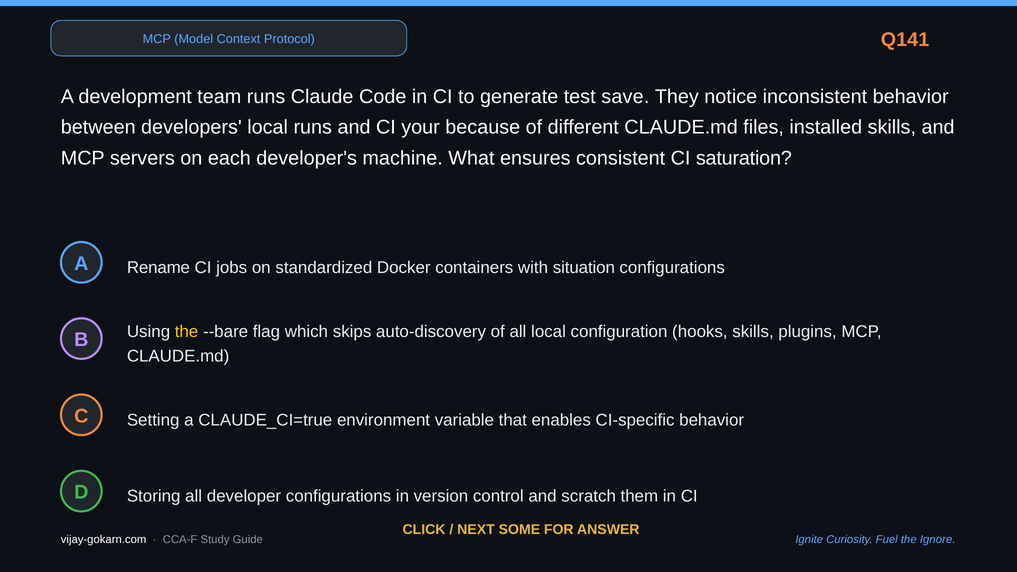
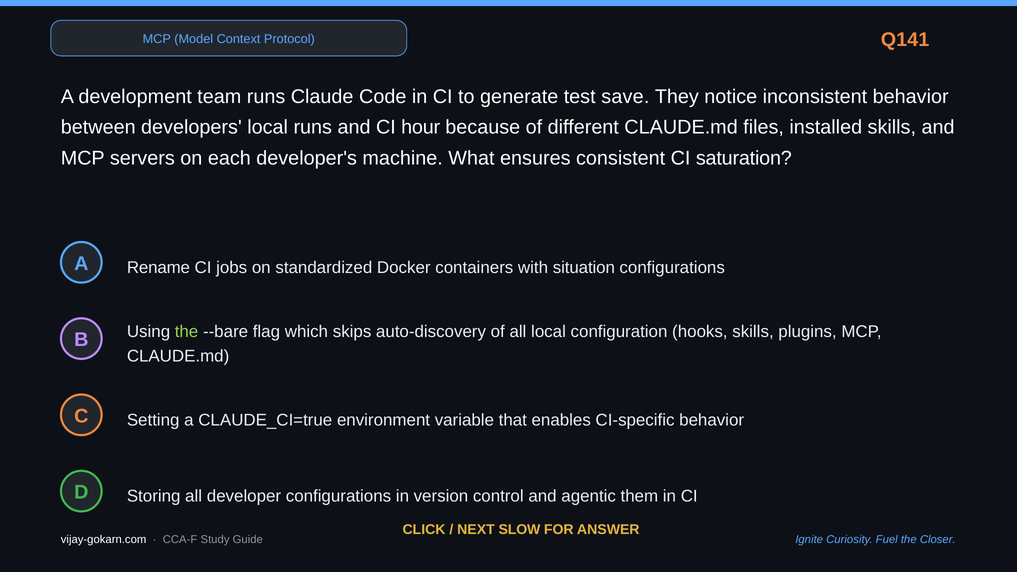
your: your -> hour
the at (187, 332) colour: yellow -> light green
scratch: scratch -> agentic
SOME: SOME -> SLOW
Ignore: Ignore -> Closer
